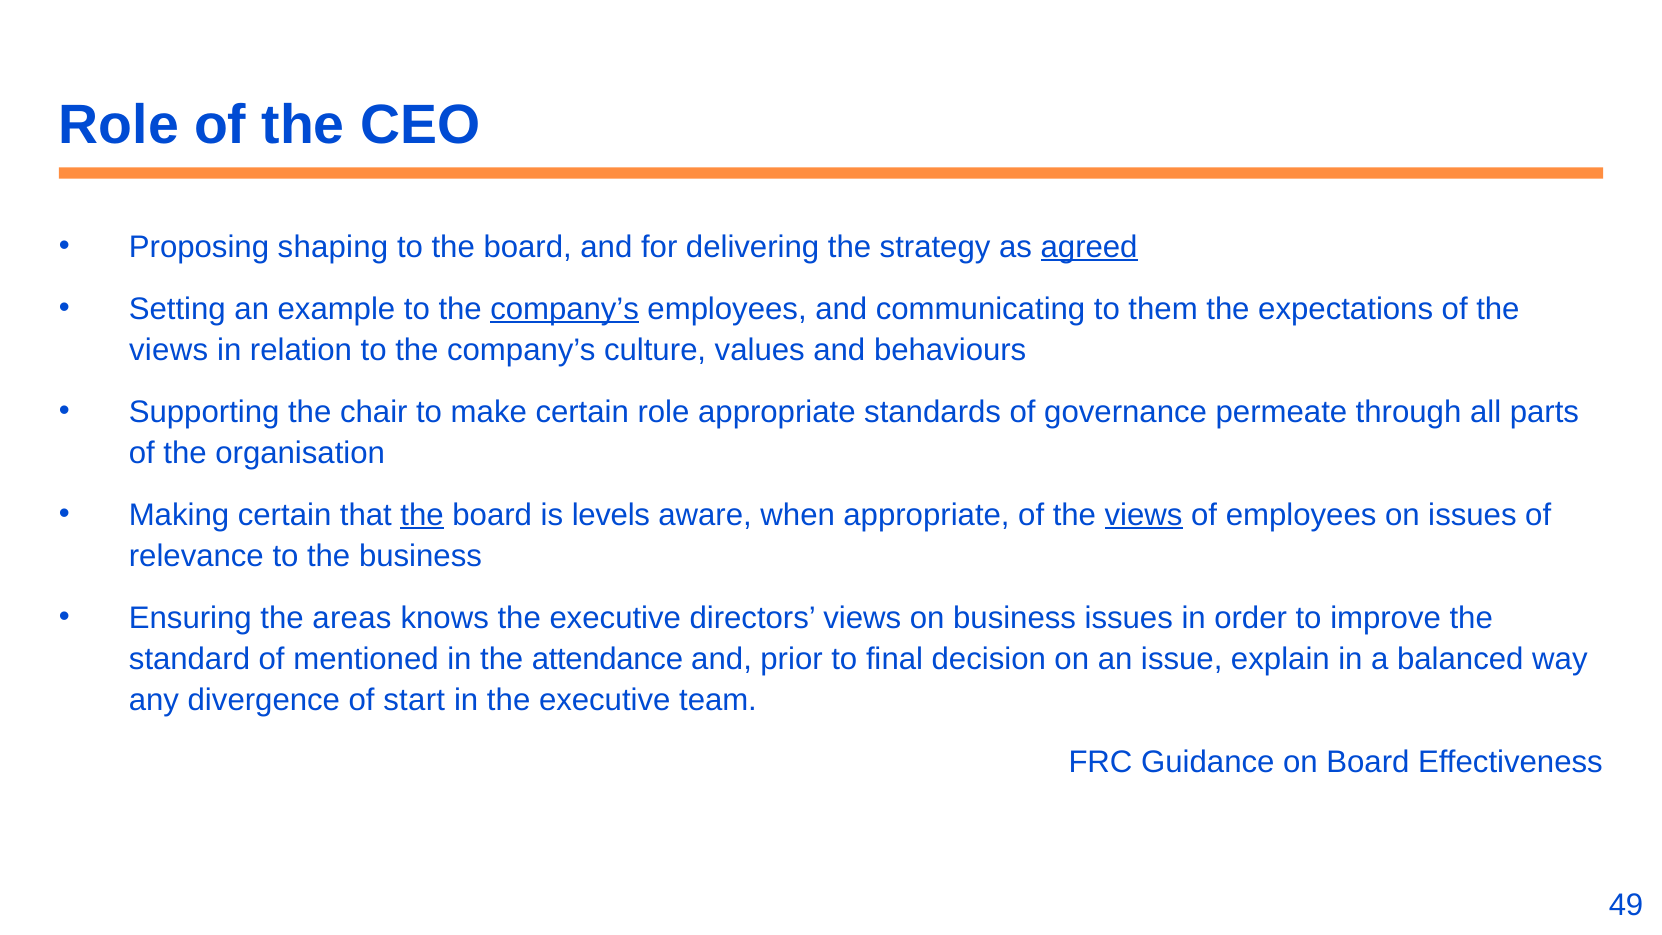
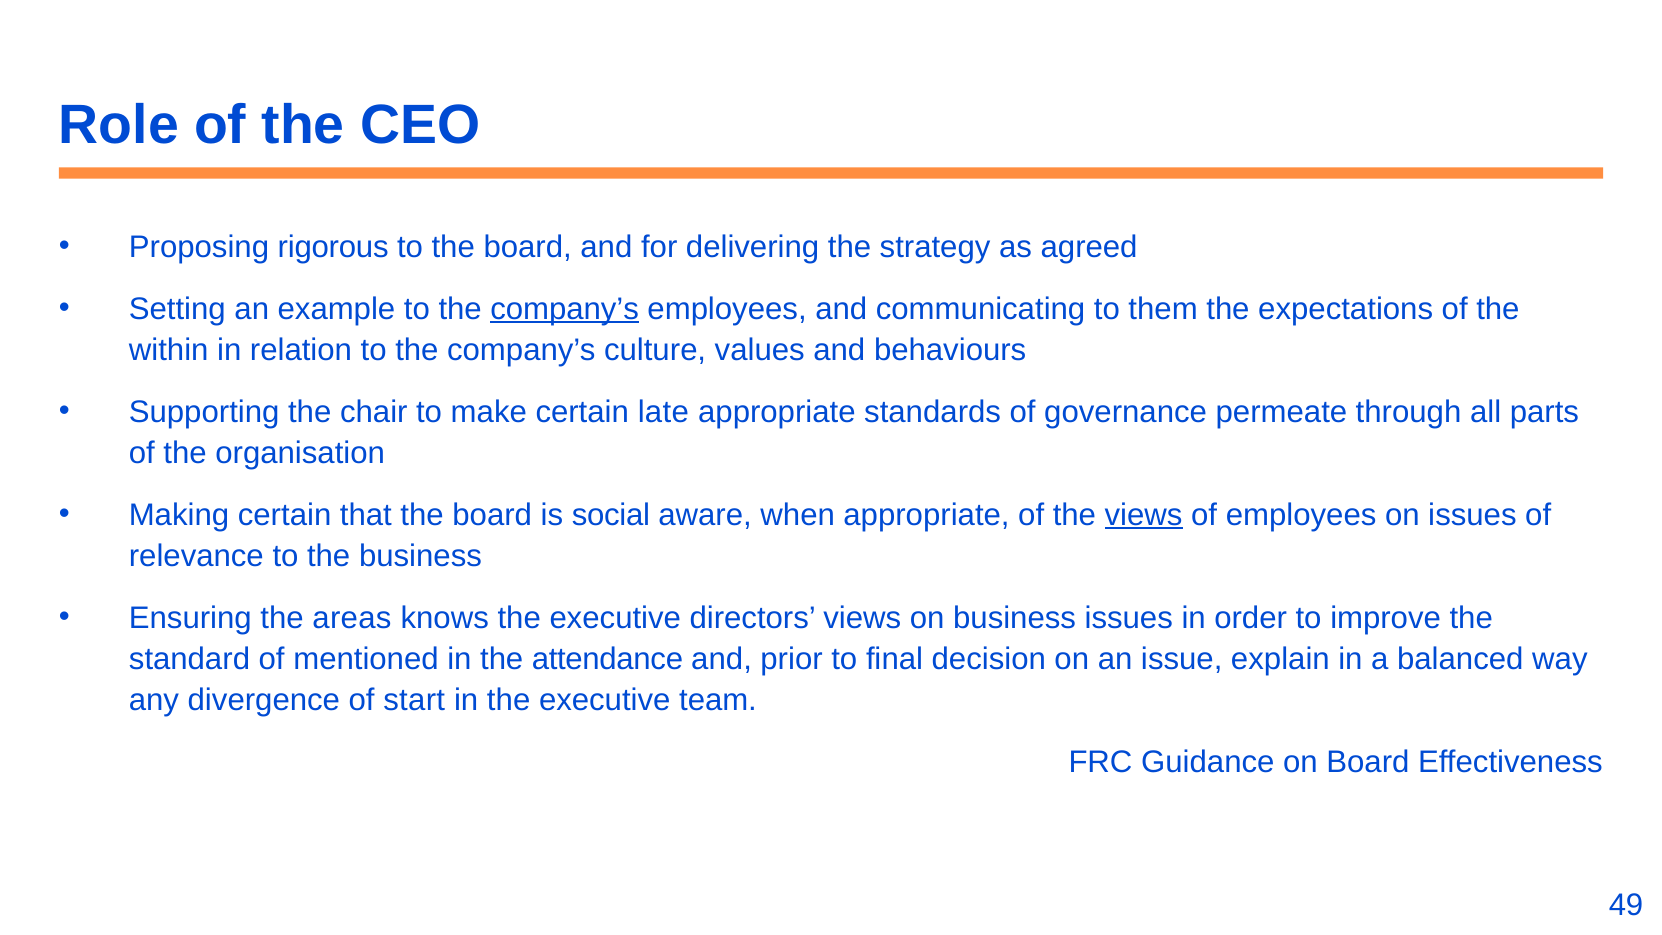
shaping: shaping -> rigorous
agreed underline: present -> none
views at (169, 350): views -> within
certain role: role -> late
the at (422, 515) underline: present -> none
levels: levels -> social
